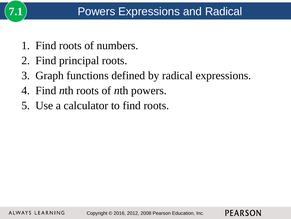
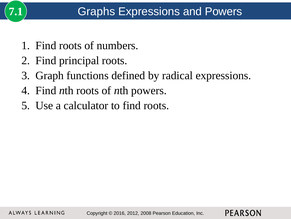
Powers at (96, 12): Powers -> Graphs
and Radical: Radical -> Powers
